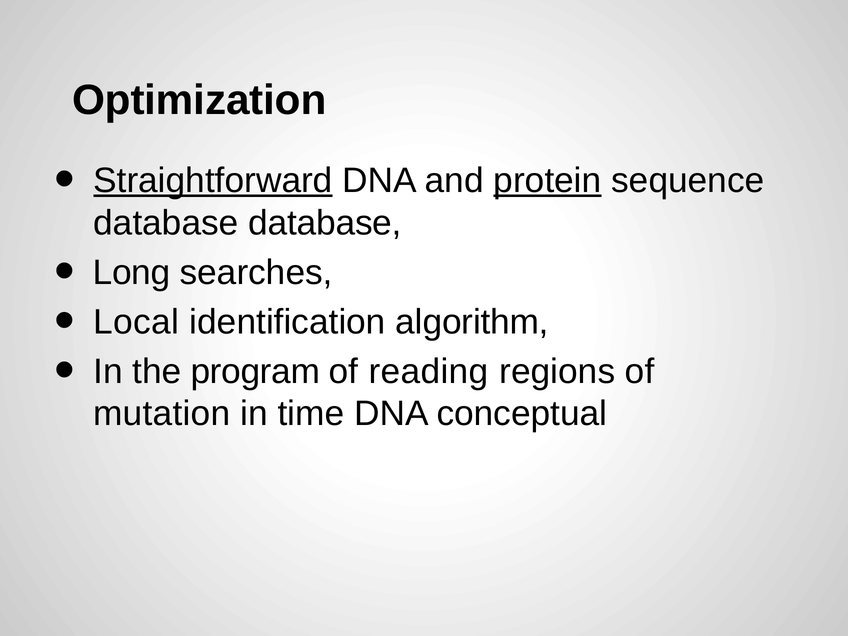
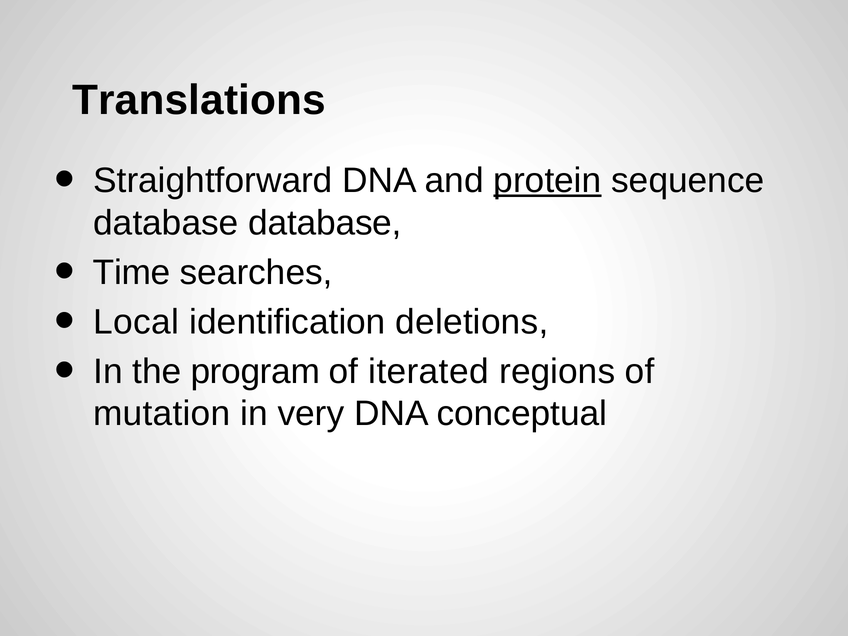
Optimization: Optimization -> Translations
Straightforward underline: present -> none
Long: Long -> Time
algorithm: algorithm -> deletions
reading: reading -> iterated
time: time -> very
